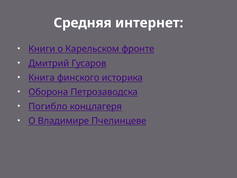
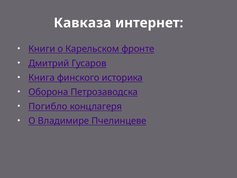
Средняя: Средняя -> Кавказа
